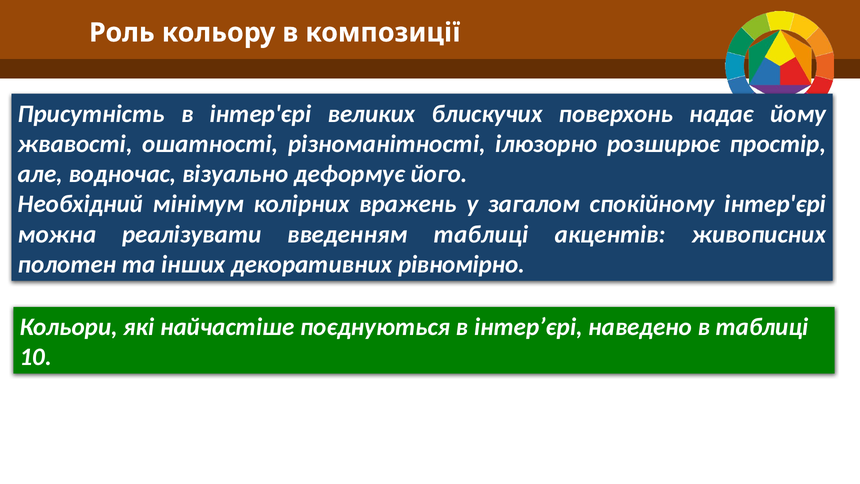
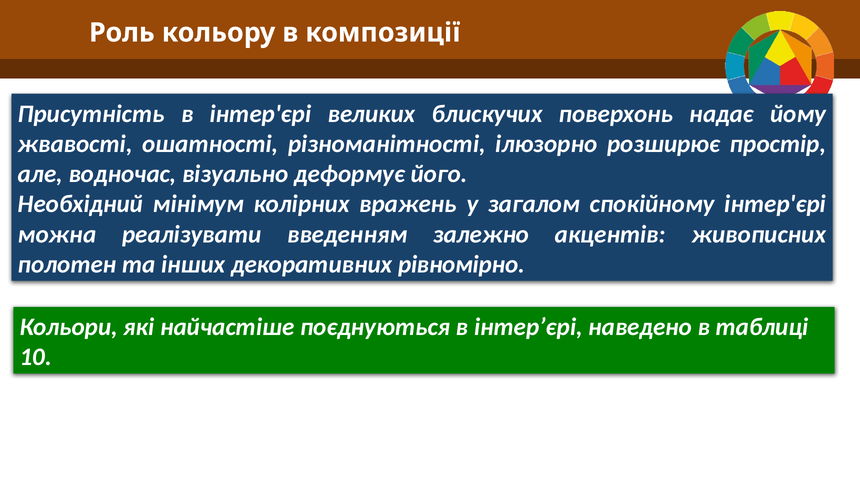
введенням таблиці: таблиці -> залежно
